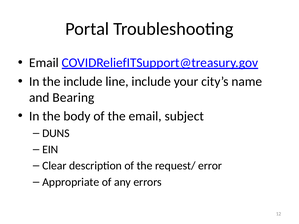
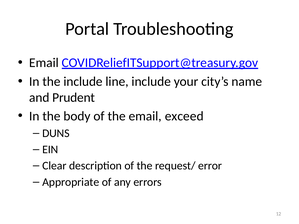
Bearing: Bearing -> Prudent
subject: subject -> exceed
